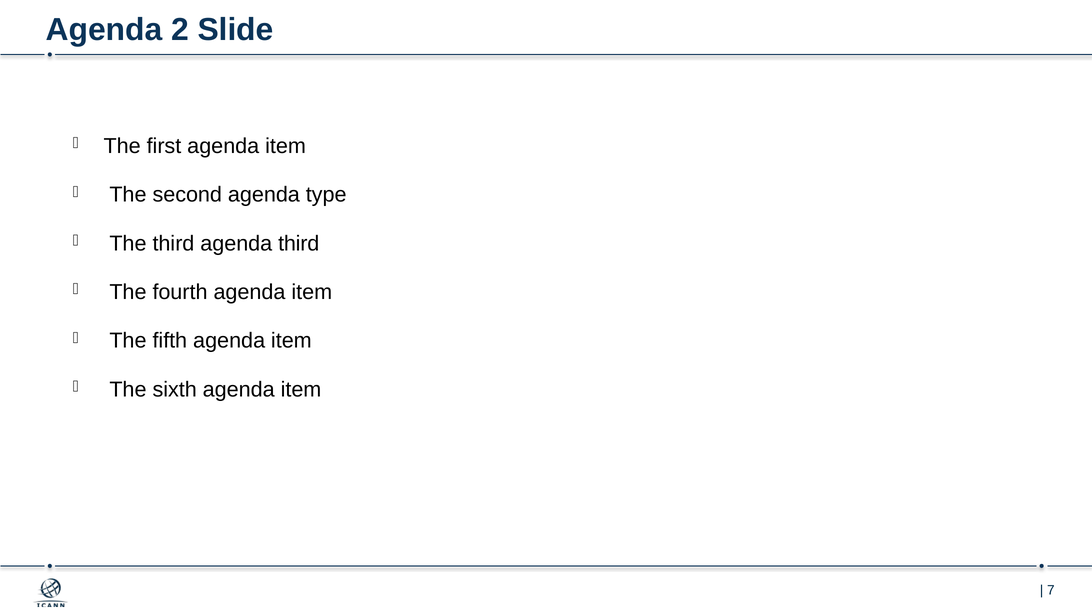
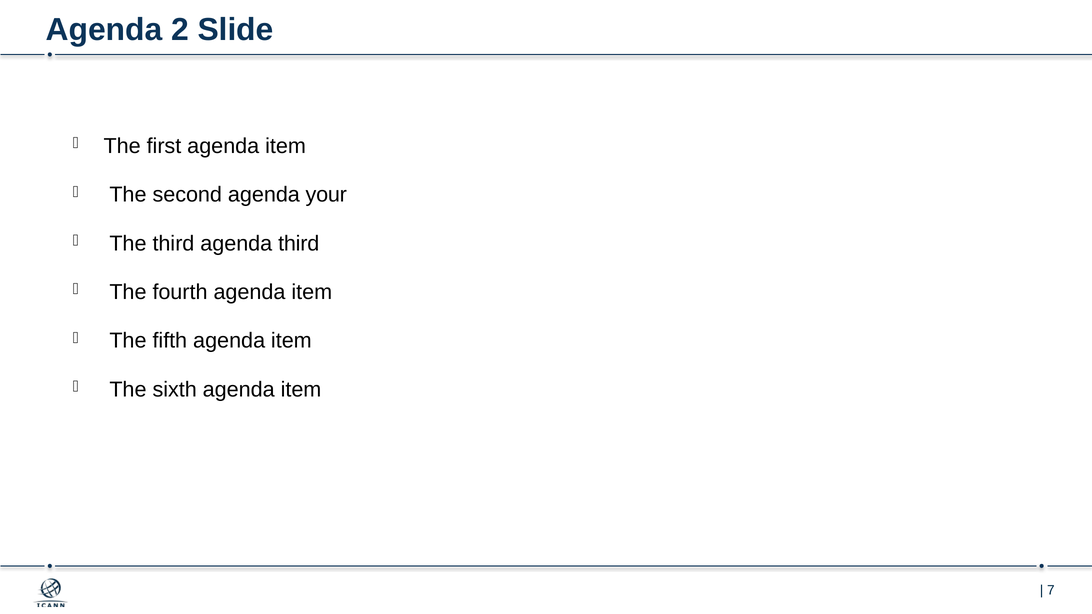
type: type -> your
